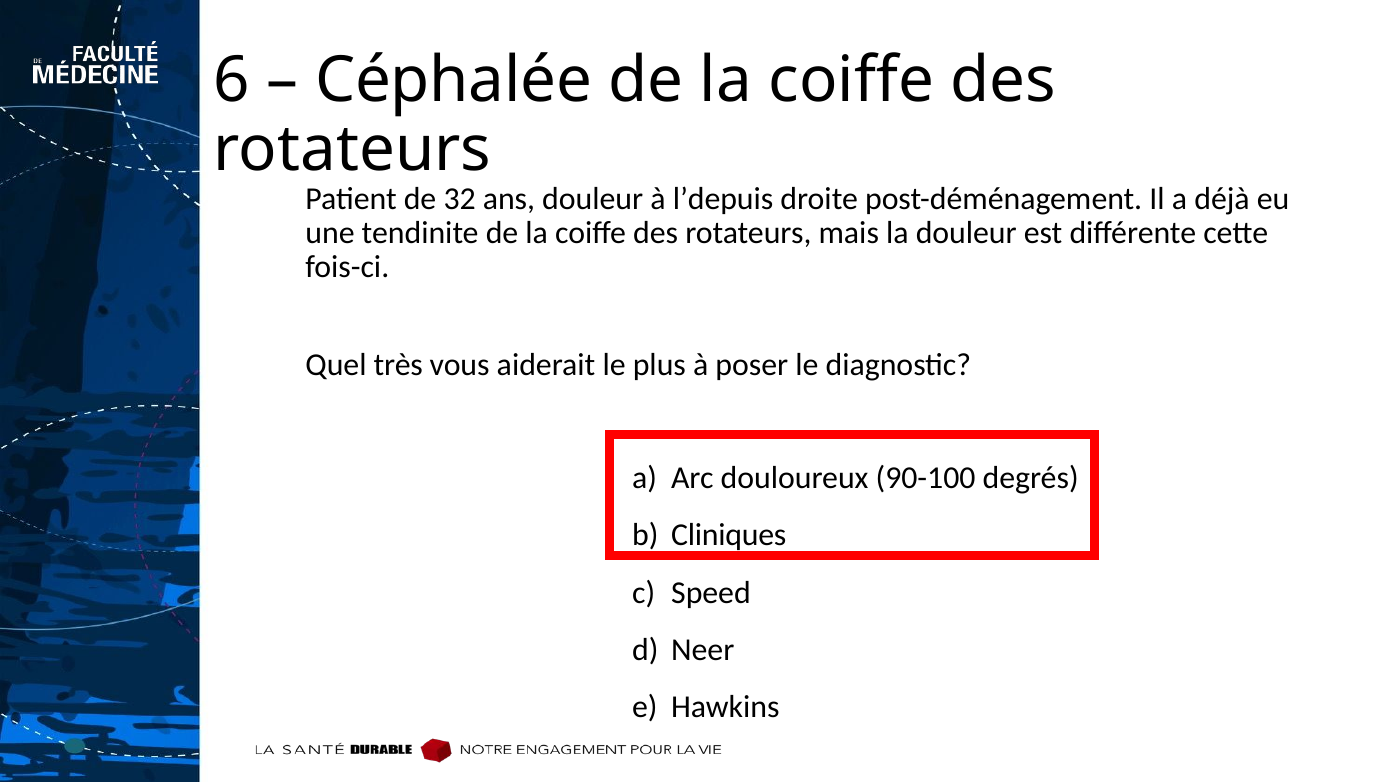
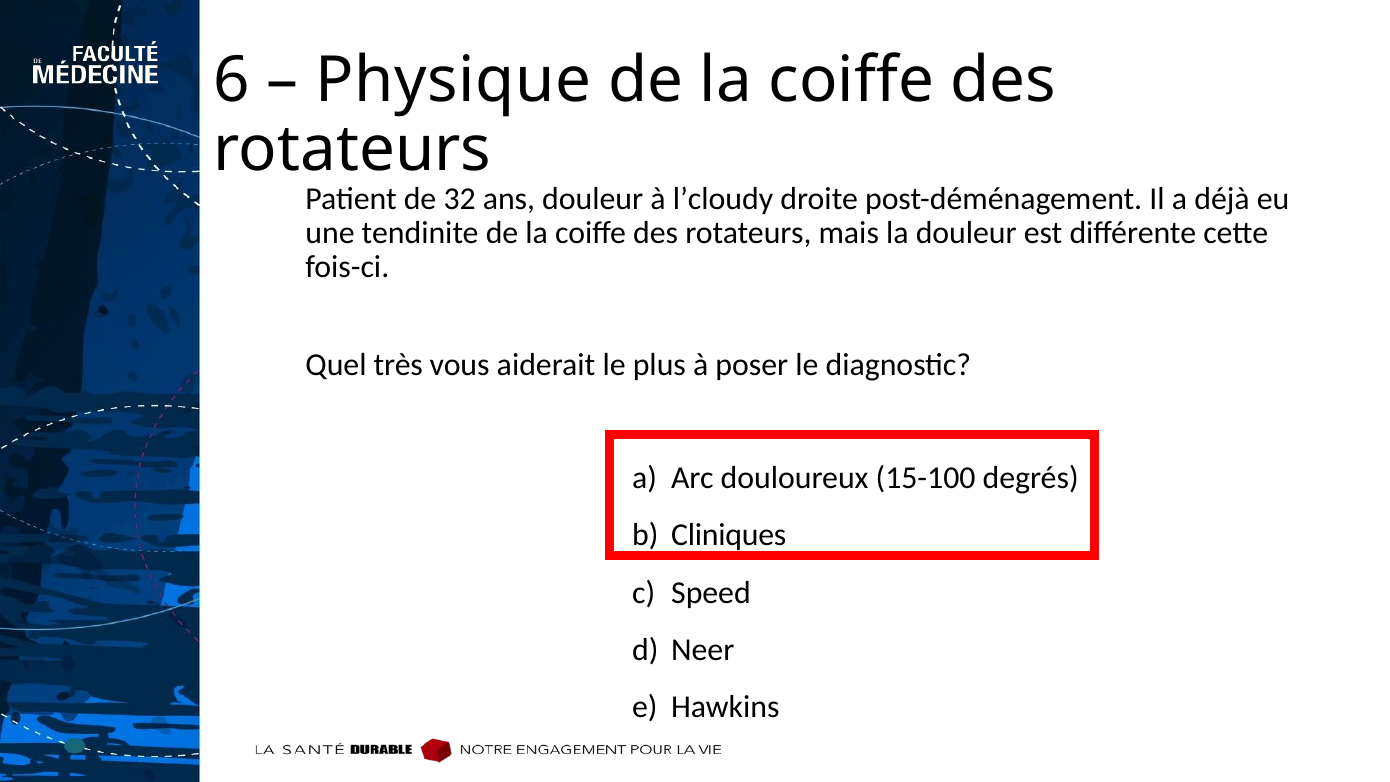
Céphalée: Céphalée -> Physique
l’depuis: l’depuis -> l’cloudy
90-100: 90-100 -> 15-100
